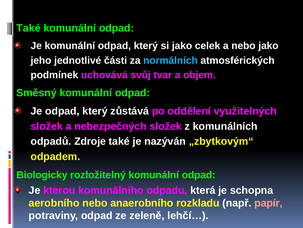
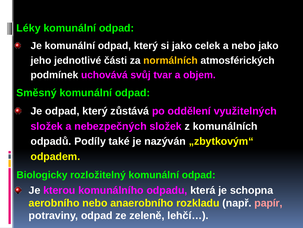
Také at (29, 28): Také -> Léky
normálních colour: light blue -> yellow
Zdroje: Zdroje -> Podíly
